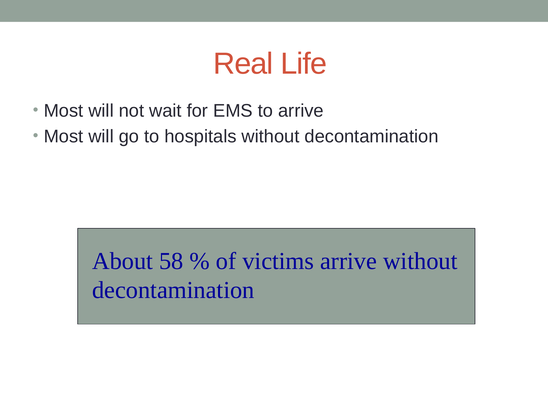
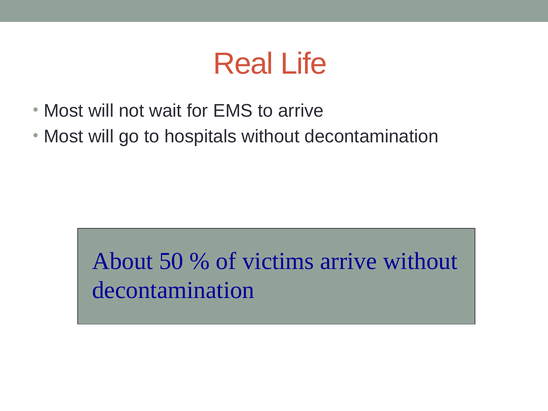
58: 58 -> 50
